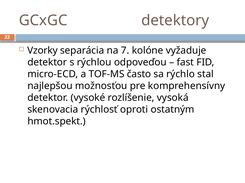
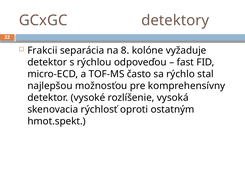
Vzorky: Vzorky -> Frakcii
7: 7 -> 8
